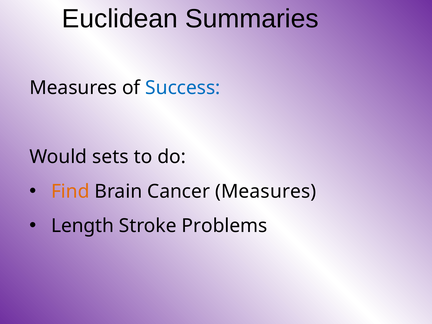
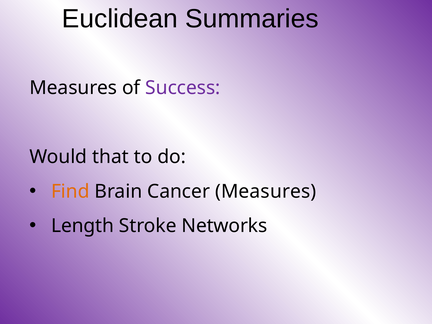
Success colour: blue -> purple
sets: sets -> that
Problems: Problems -> Networks
